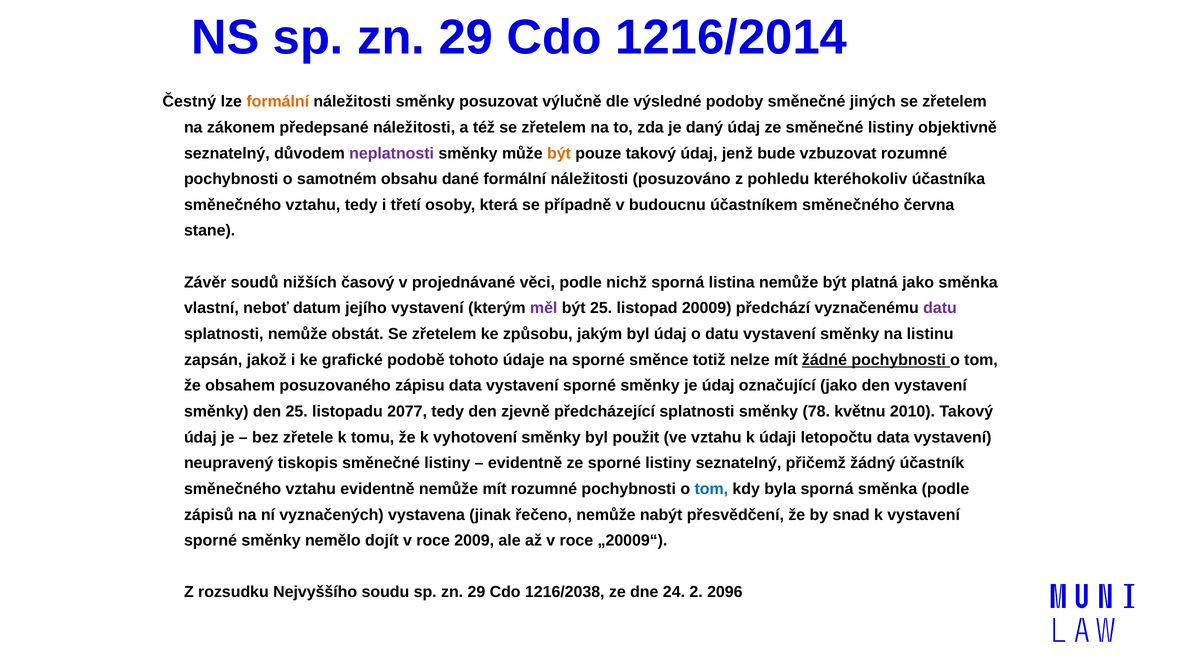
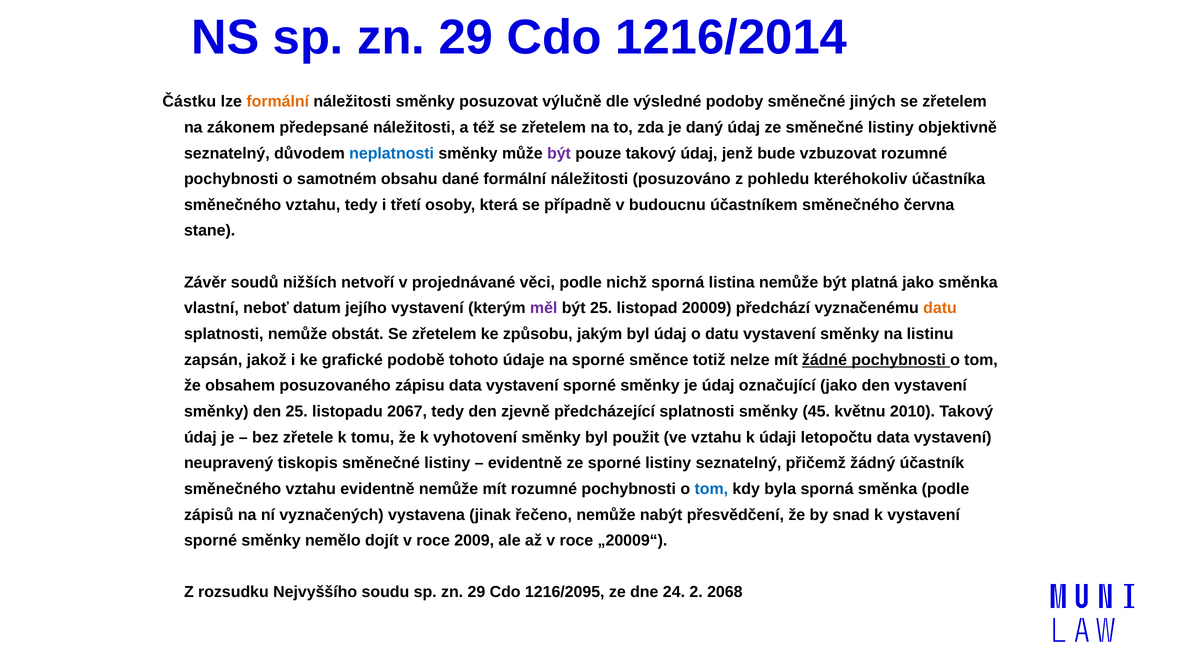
Čestný: Čestný -> Částku
neplatnosti colour: purple -> blue
být at (559, 153) colour: orange -> purple
časový: časový -> netvoří
datu at (940, 308) colour: purple -> orange
2077: 2077 -> 2067
78: 78 -> 45
1216/2038: 1216/2038 -> 1216/2095
2096: 2096 -> 2068
